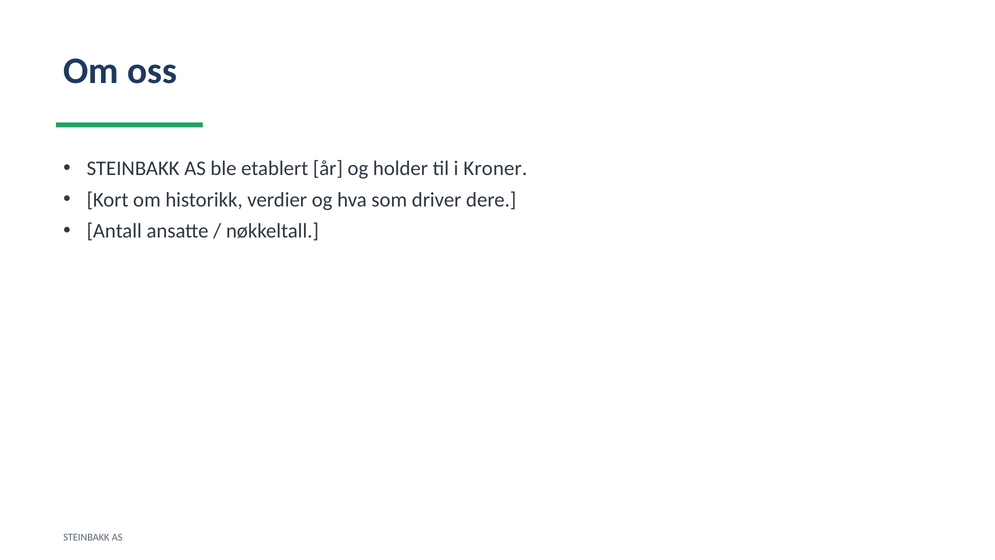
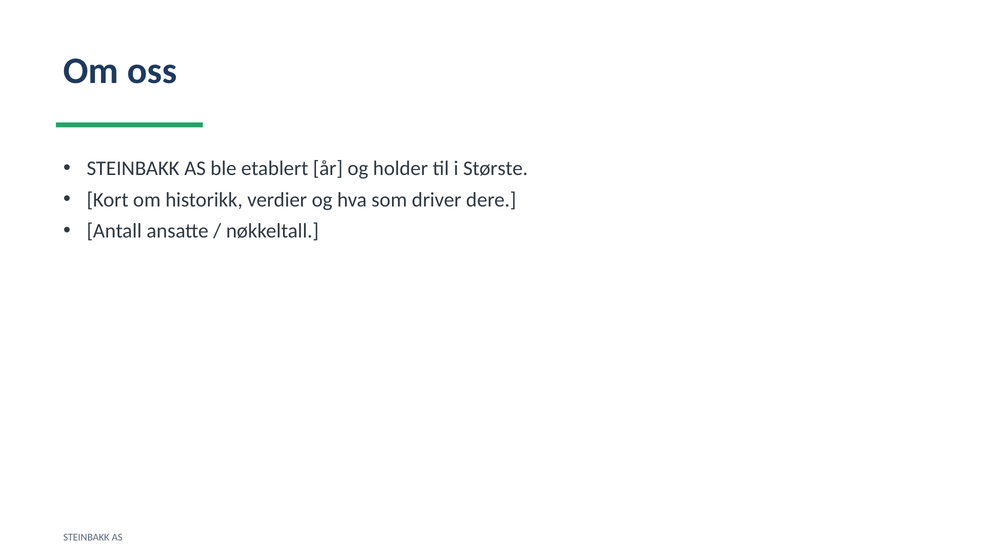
Kroner: Kroner -> Største
